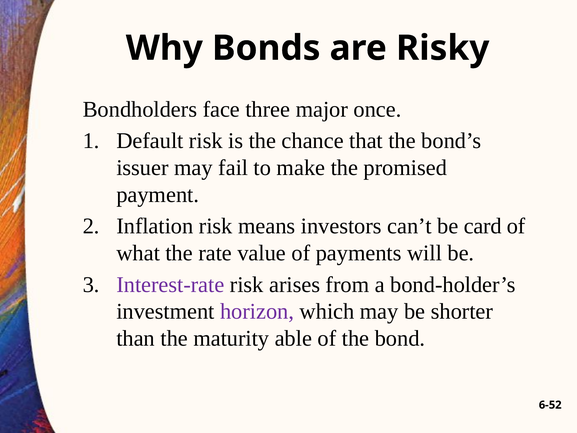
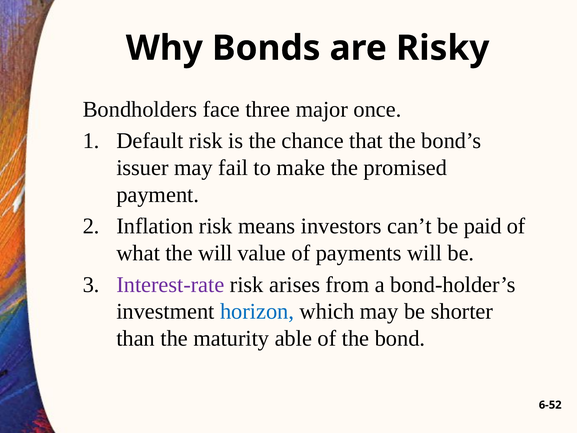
card: card -> paid
the rate: rate -> will
horizon colour: purple -> blue
